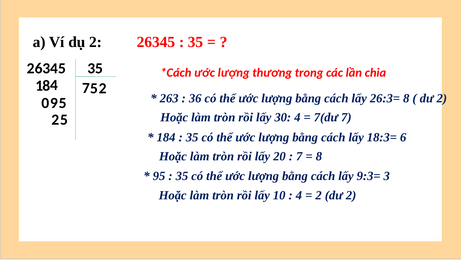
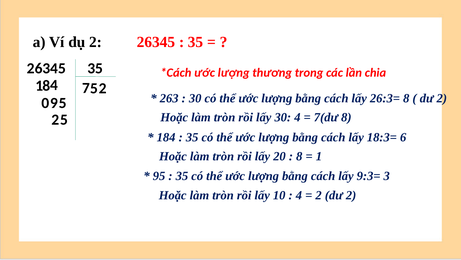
36 at (195, 98): 36 -> 30
7(dư 7: 7 -> 8
7 at (299, 156): 7 -> 8
8 at (319, 156): 8 -> 1
